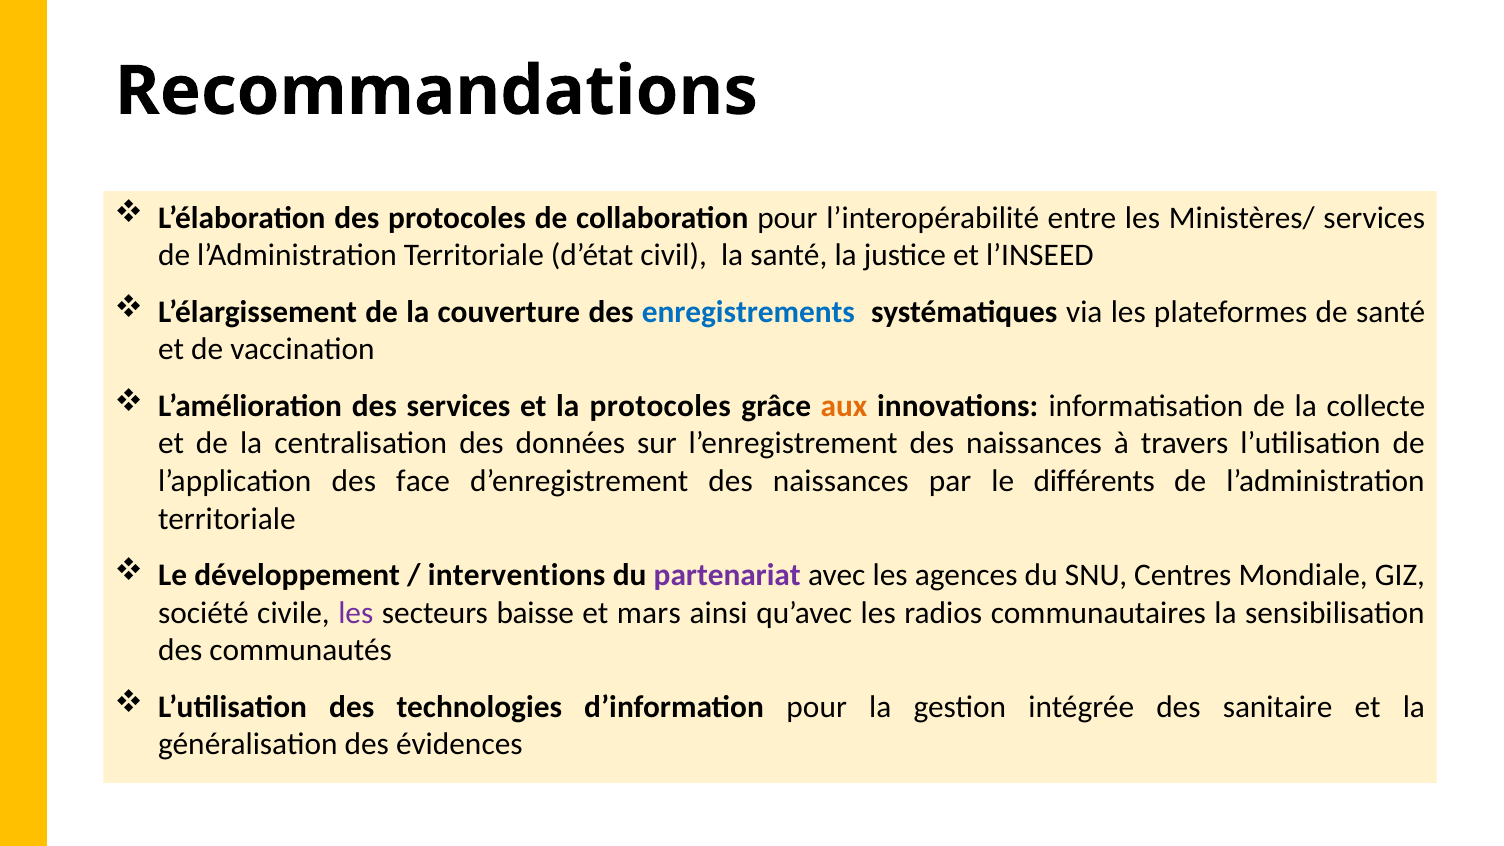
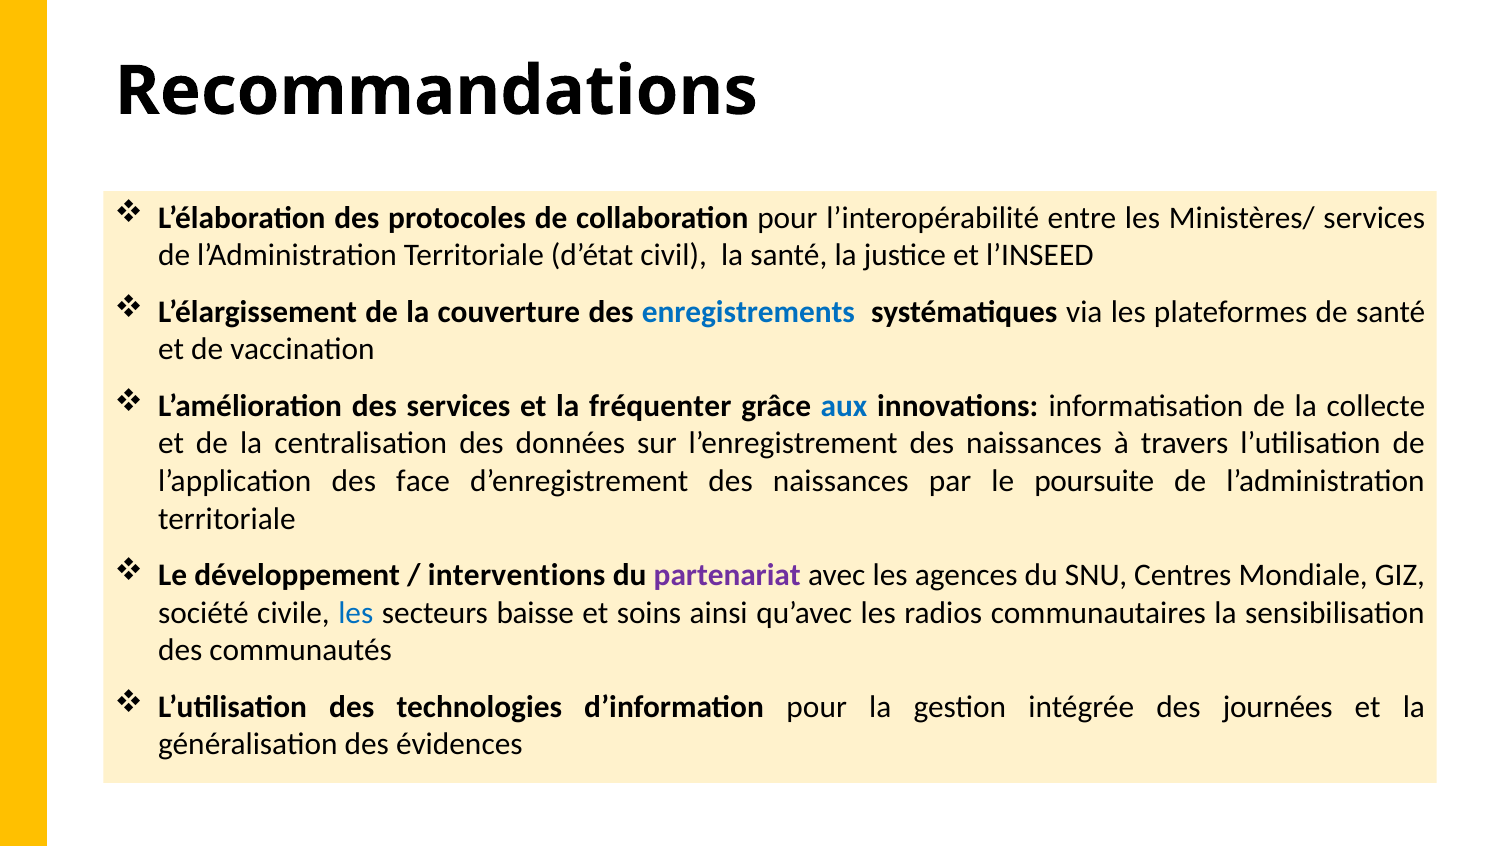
la protocoles: protocoles -> fréquenter
aux colour: orange -> blue
différents: différents -> poursuite
les at (356, 613) colour: purple -> blue
mars: mars -> soins
sanitaire: sanitaire -> journées
